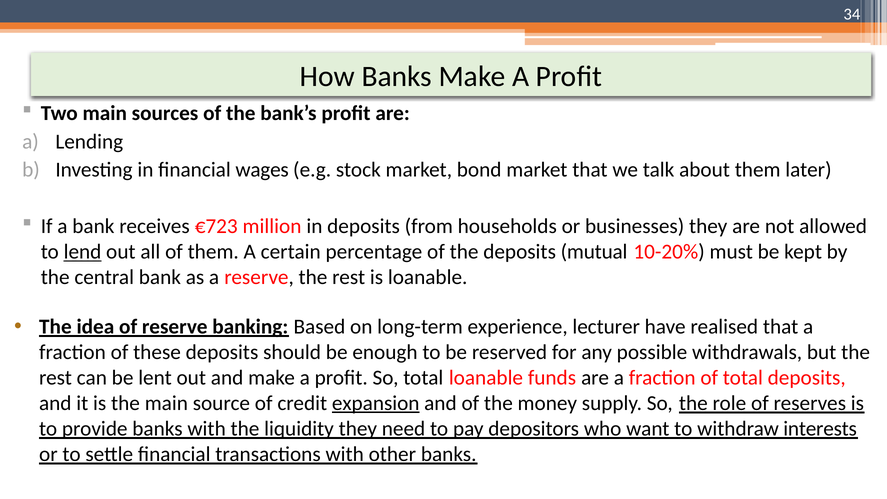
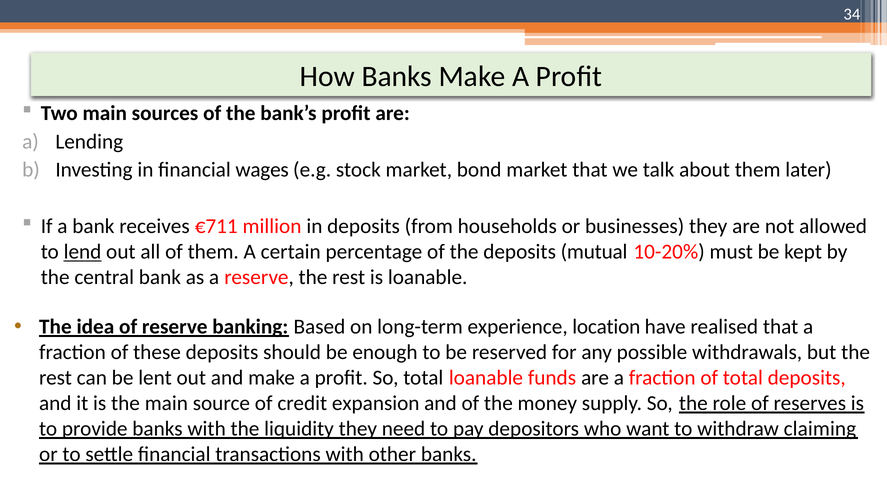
€723: €723 -> €711
lecturer: lecturer -> location
expansion underline: present -> none
interests: interests -> claiming
